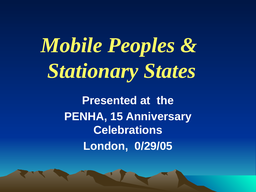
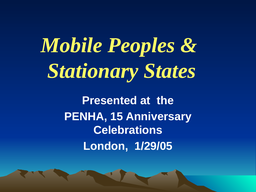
0/29/05: 0/29/05 -> 1/29/05
